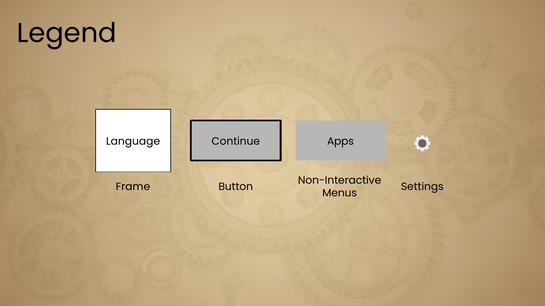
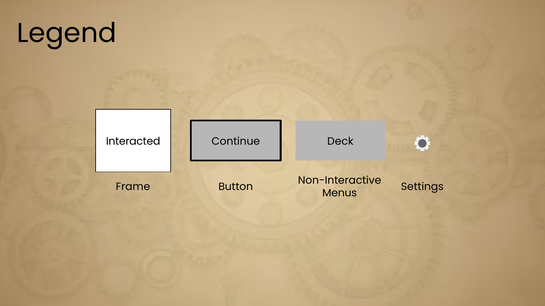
Language: Language -> Interacted
Apps: Apps -> Deck
